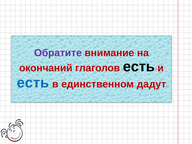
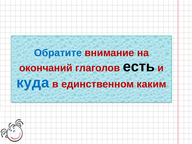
Обратите colour: purple -> blue
есть at (33, 83): есть -> куда
дадут: дадут -> каким
